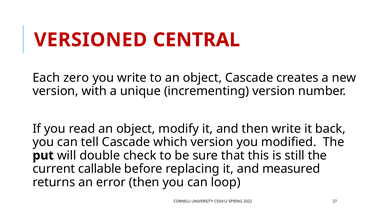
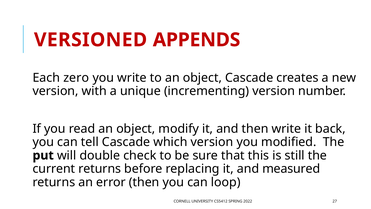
CENTRAL: CENTRAL -> APPENDS
current callable: callable -> returns
